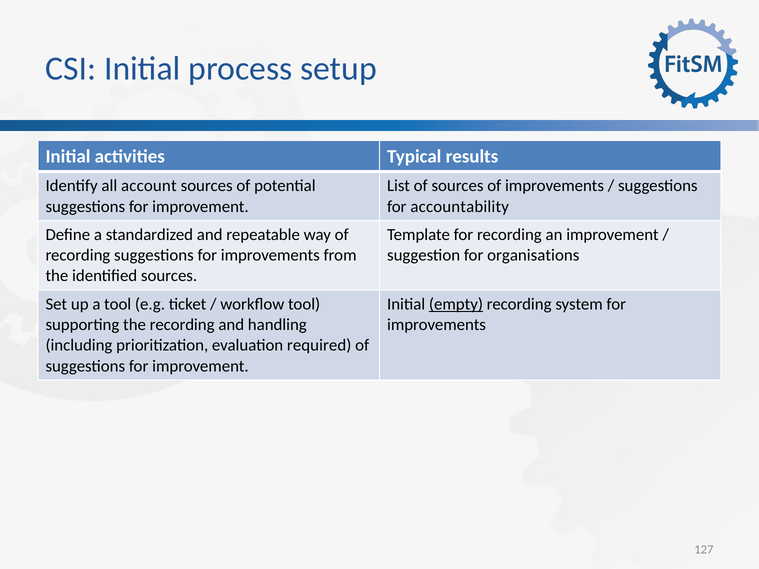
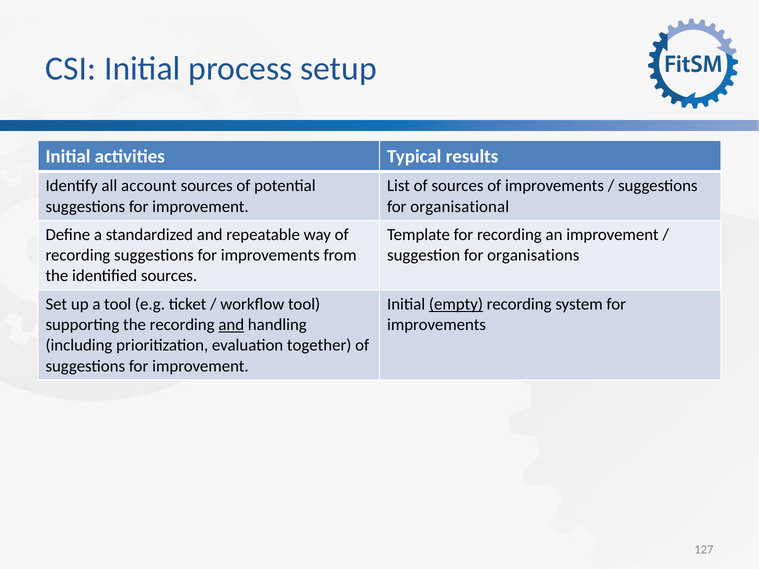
accountability: accountability -> organisational
and at (231, 325) underline: none -> present
required: required -> together
